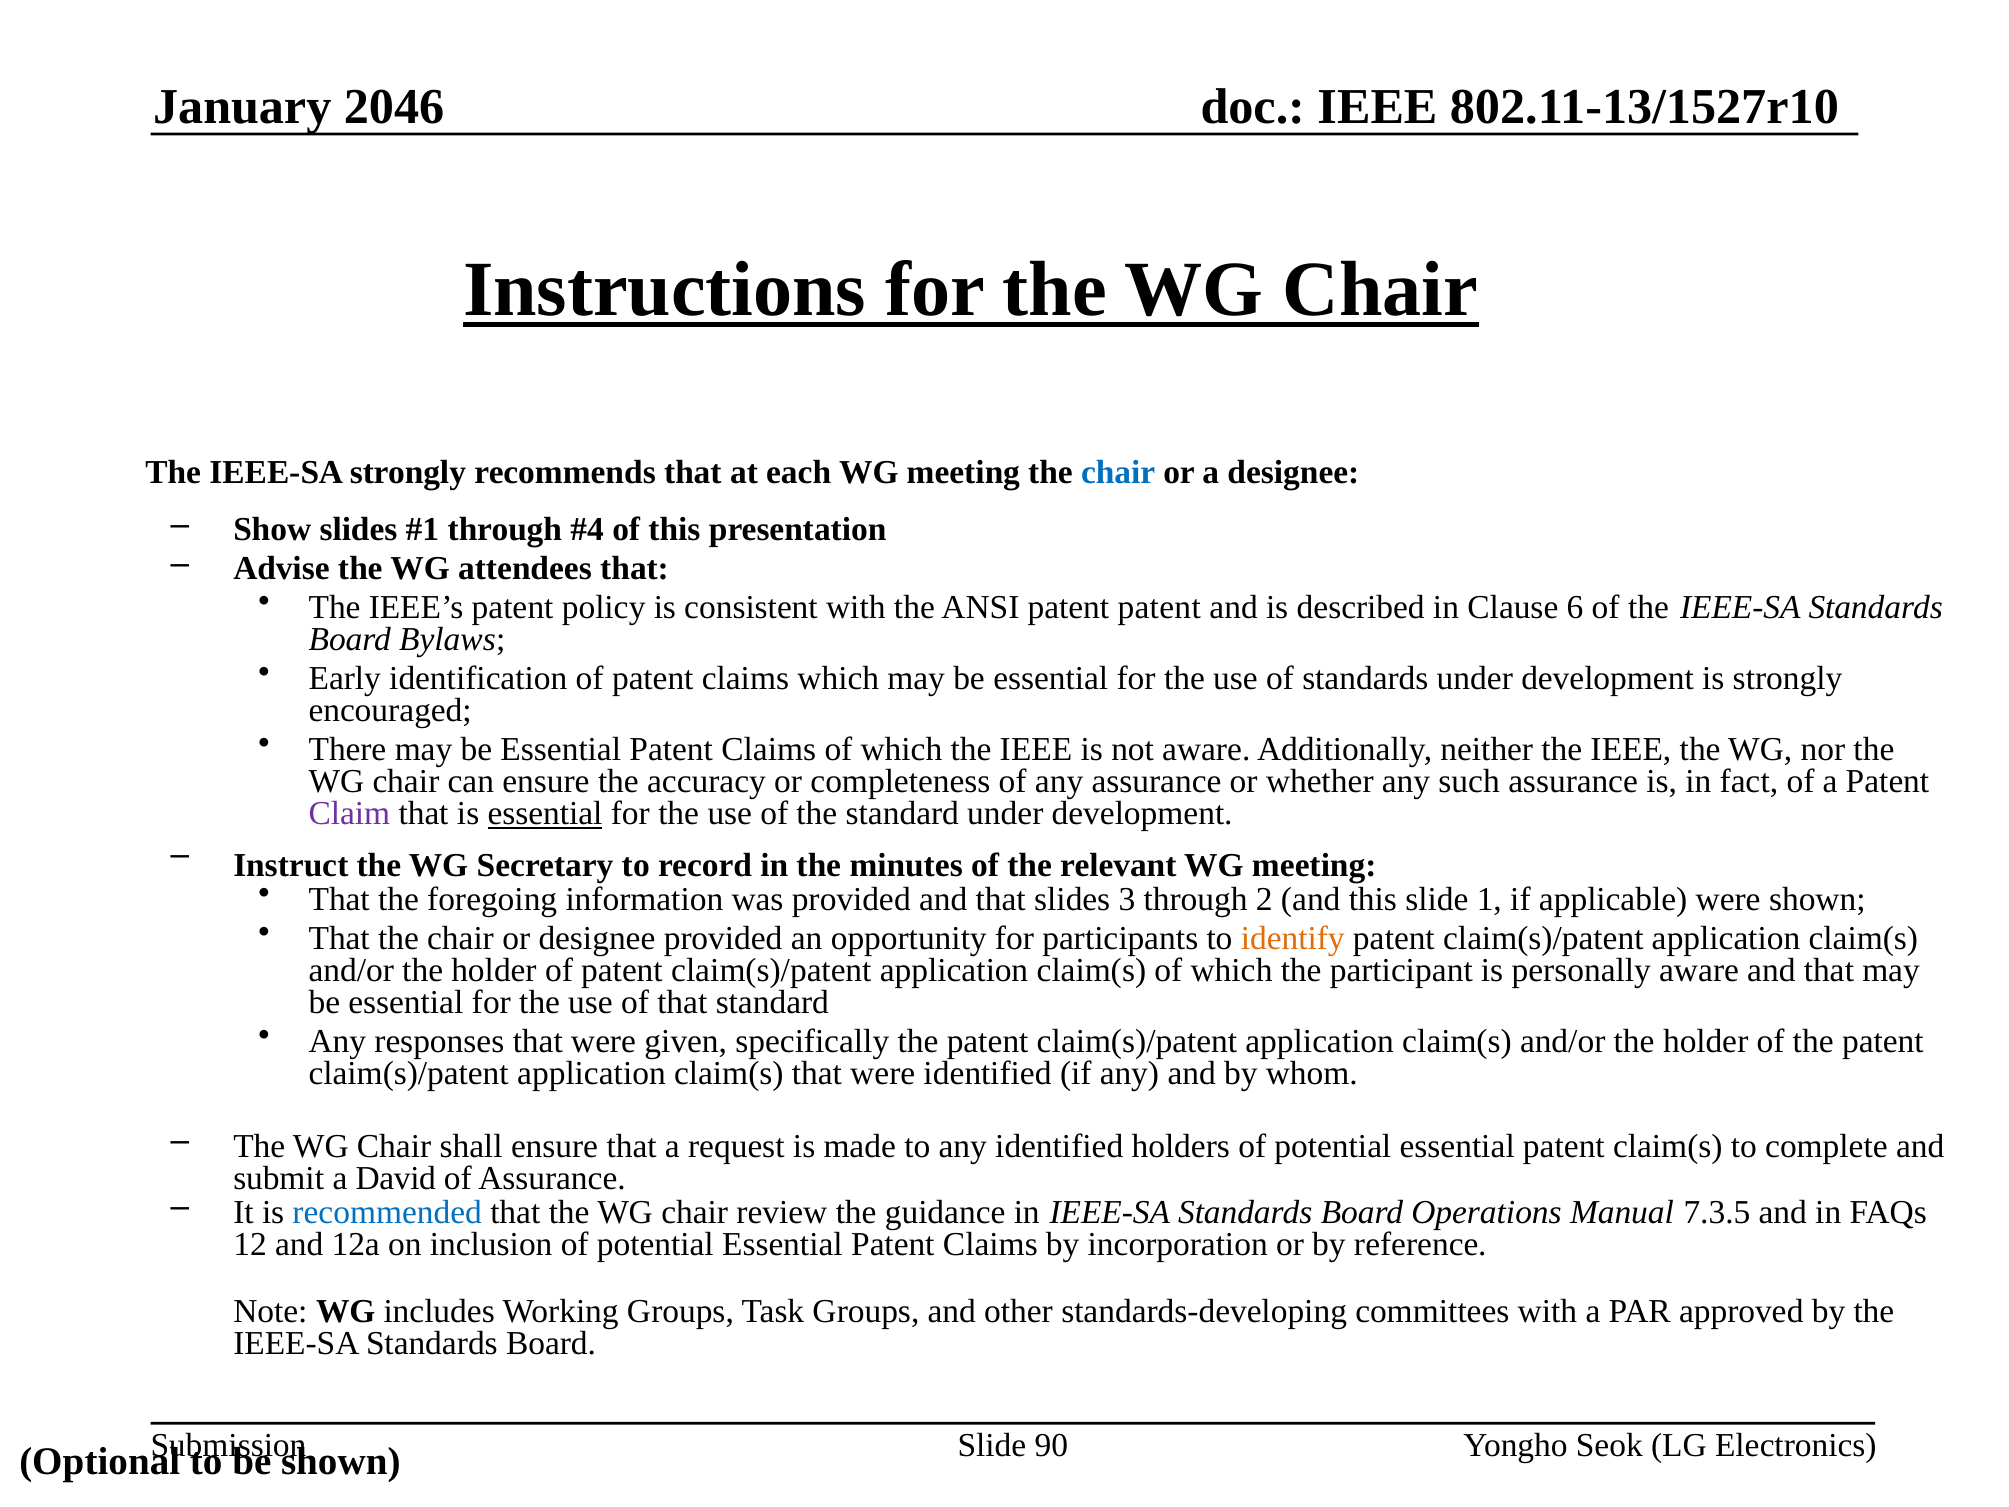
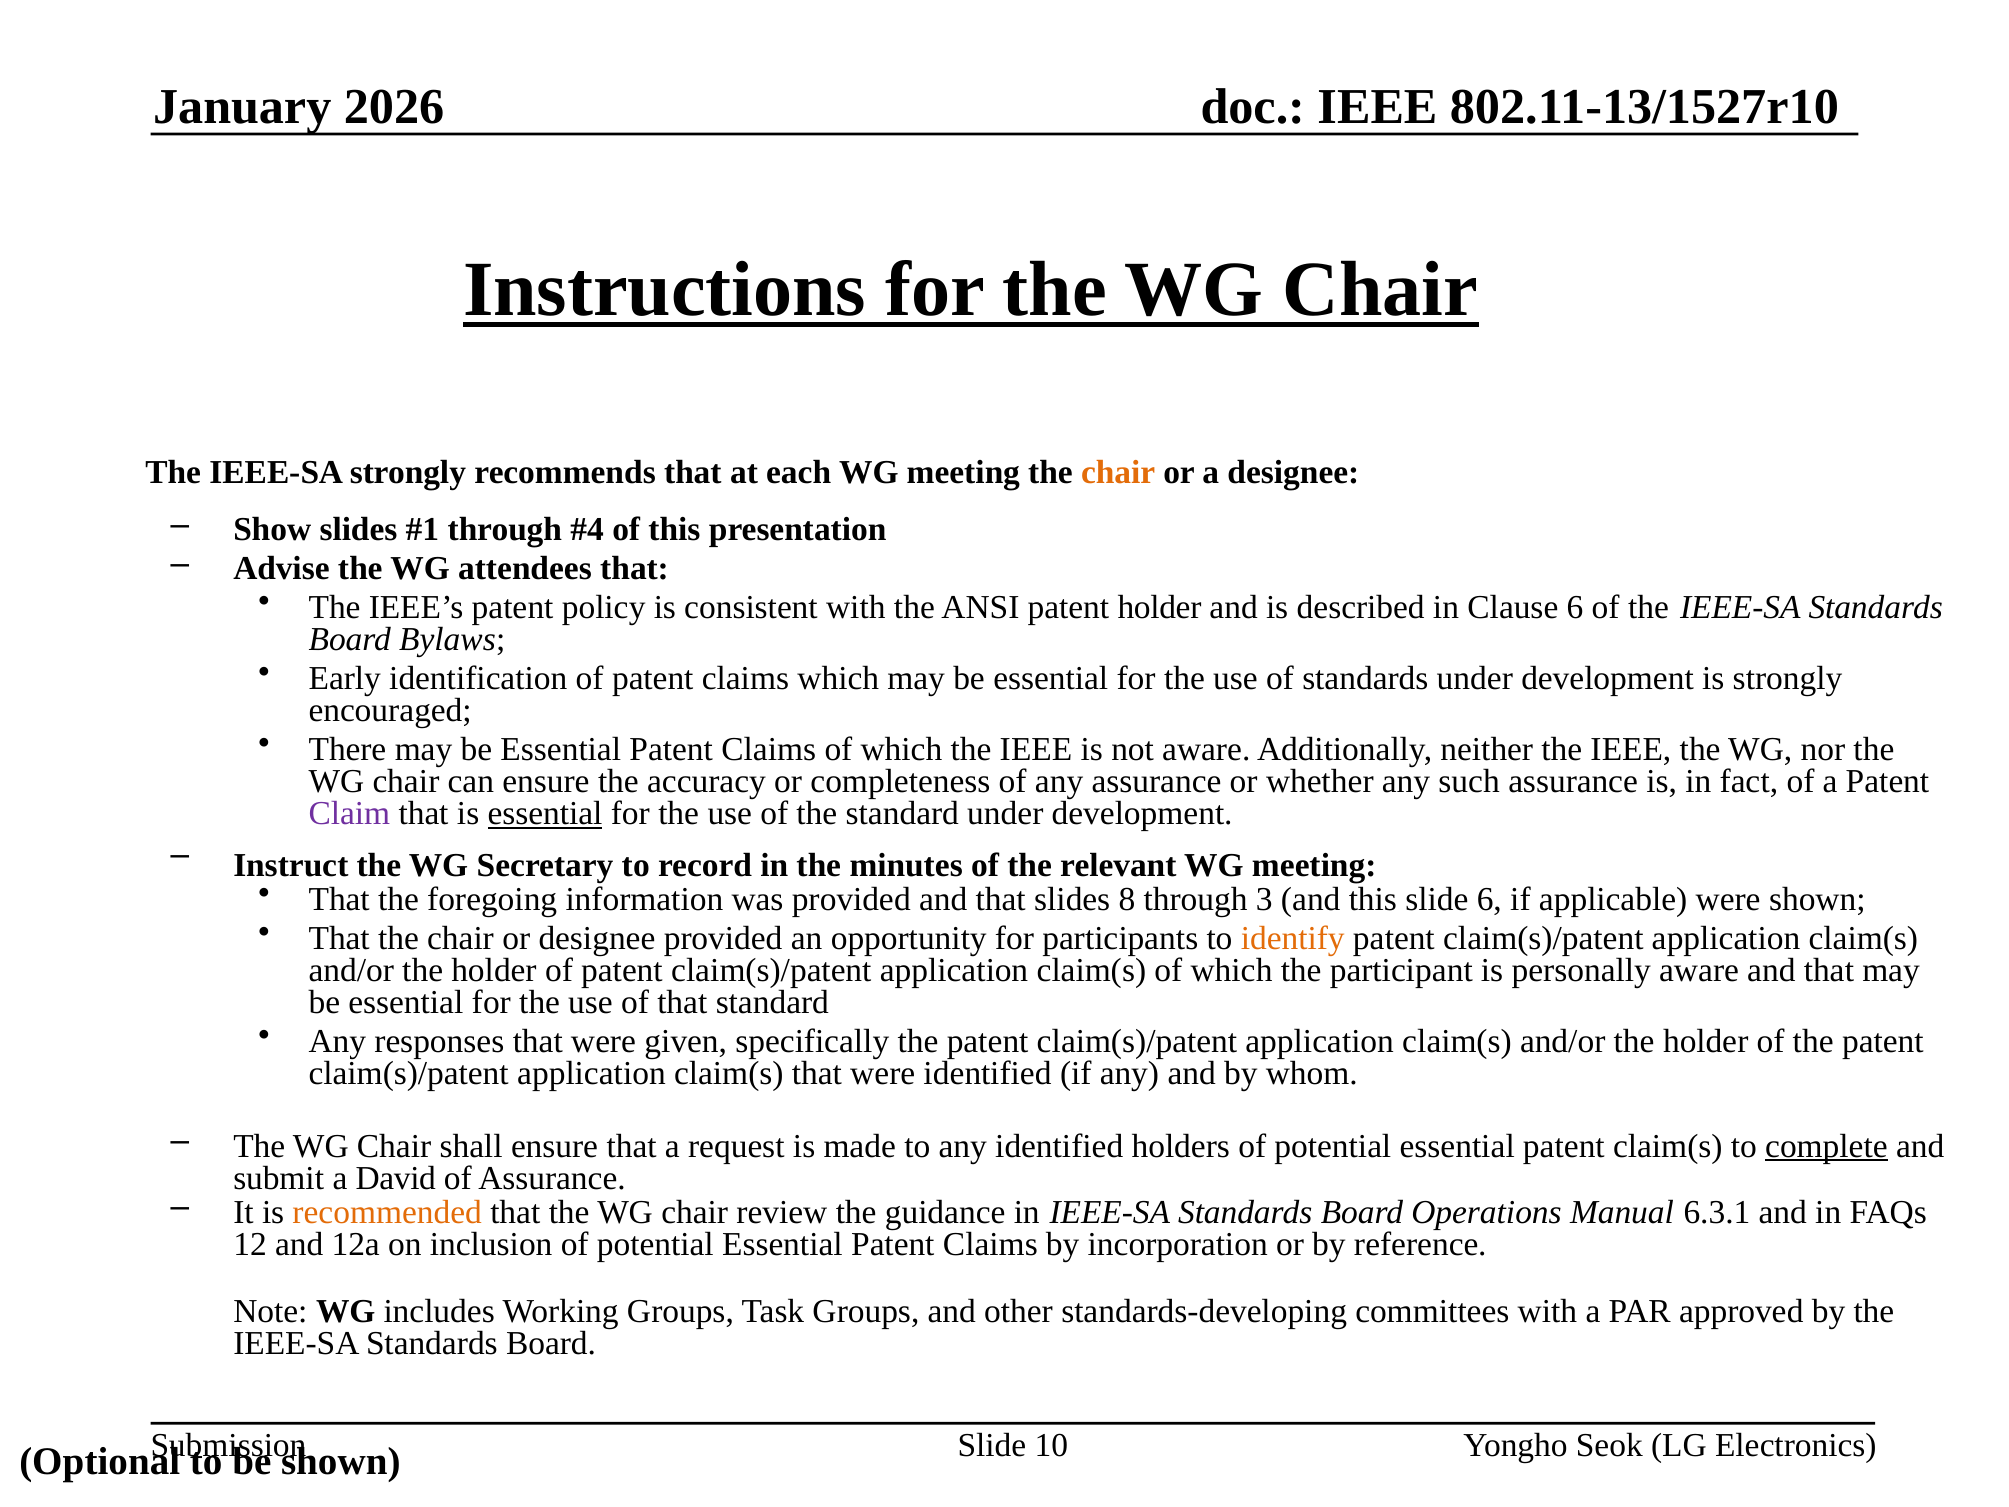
2046: 2046 -> 2026
chair at (1118, 473) colour: blue -> orange
patent patent: patent -> holder
3: 3 -> 8
2: 2 -> 3
slide 1: 1 -> 6
complete underline: none -> present
recommended colour: blue -> orange
7.3.5: 7.3.5 -> 6.3.1
90: 90 -> 10
